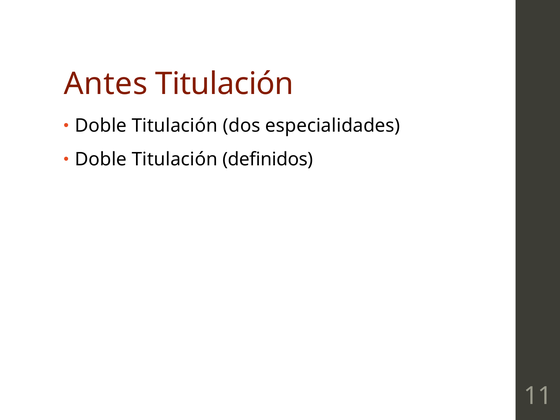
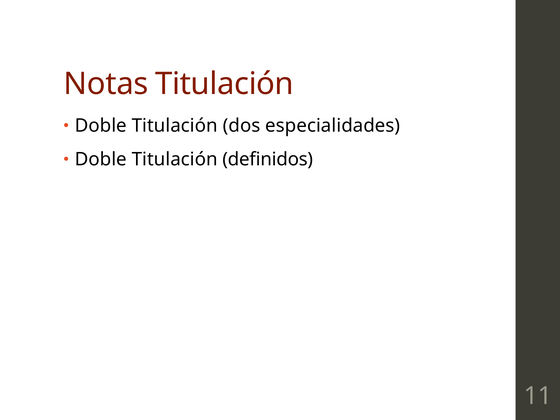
Antes: Antes -> Notas
